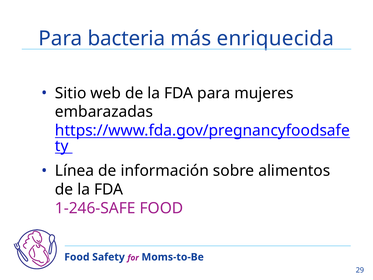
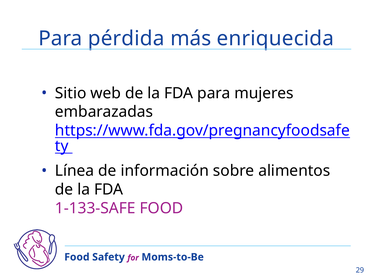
bacteria: bacteria -> pérdida
1-246-SAFE: 1-246-SAFE -> 1-133-SAFE
